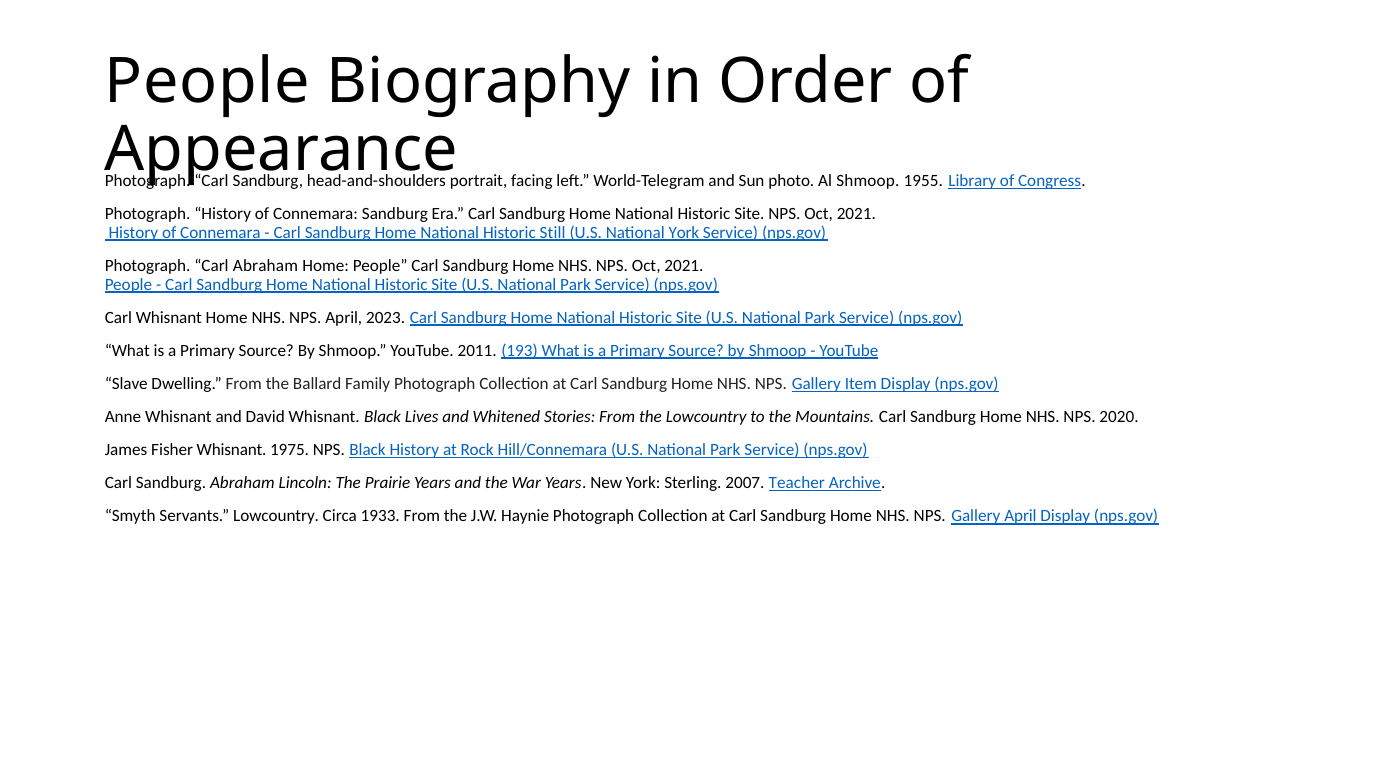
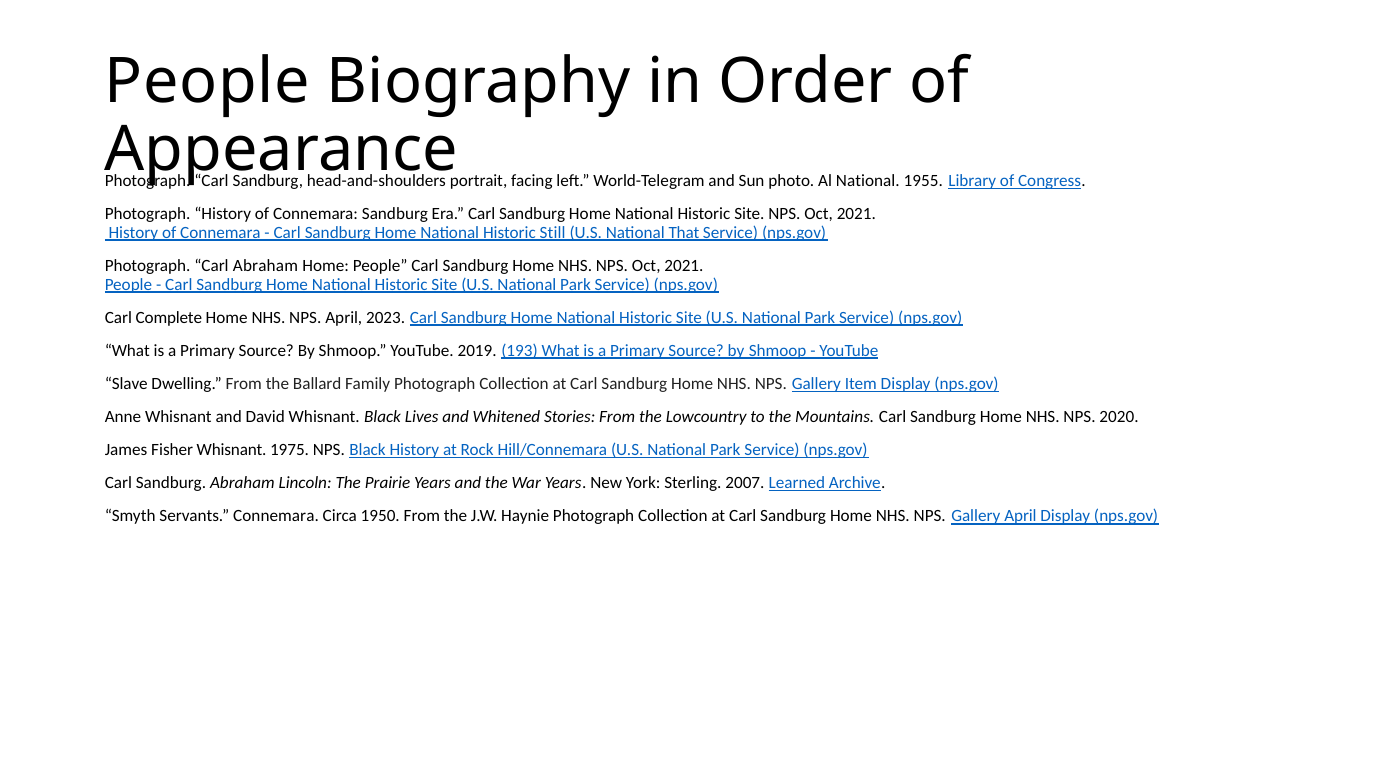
Al Shmoop: Shmoop -> National
National York: York -> That
Carl Whisnant: Whisnant -> Complete
2011: 2011 -> 2019
Teacher: Teacher -> Learned
Servants Lowcountry: Lowcountry -> Connemara
1933: 1933 -> 1950
